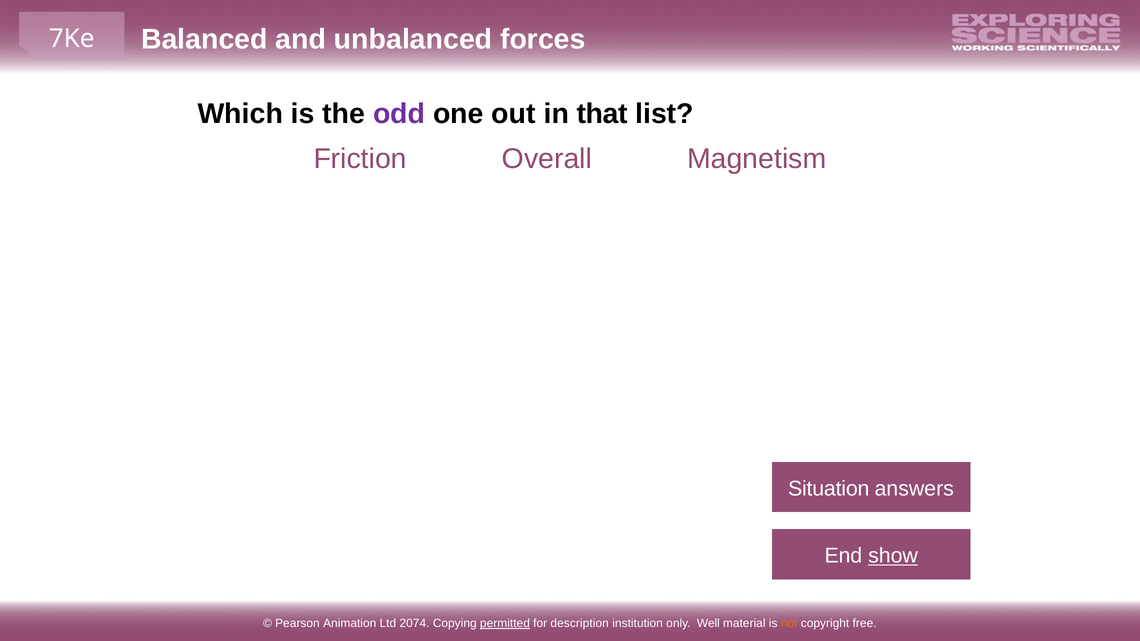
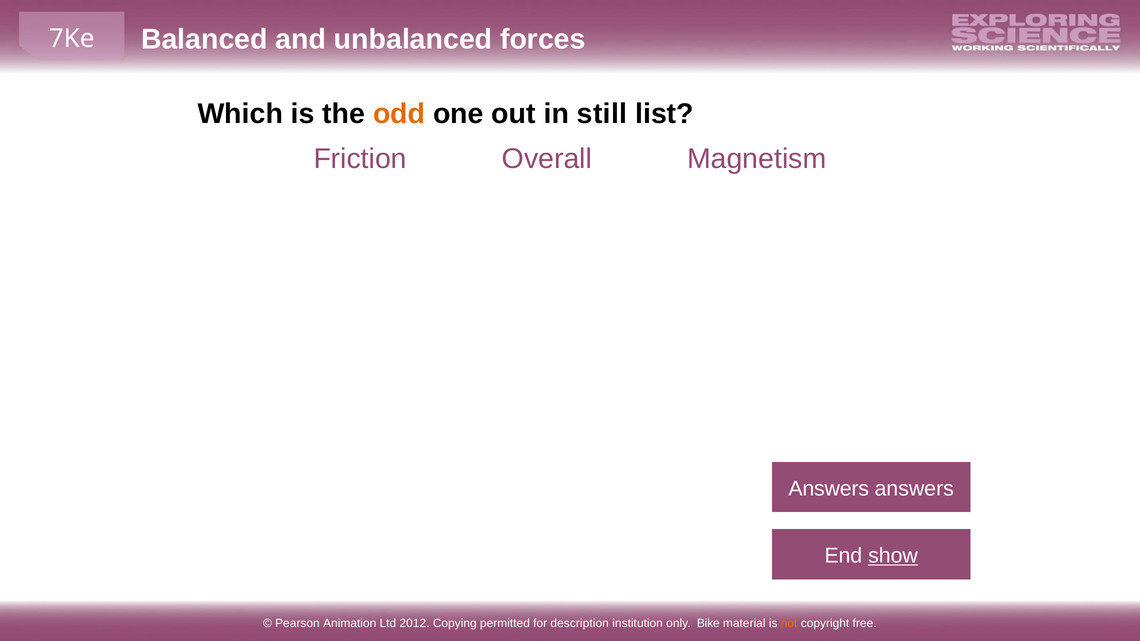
odd colour: purple -> orange
that: that -> still
Situation at (829, 489): Situation -> Answers
2074: 2074 -> 2012
permitted underline: present -> none
Well: Well -> Bike
